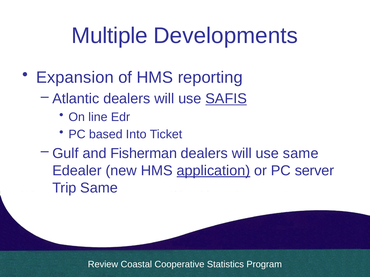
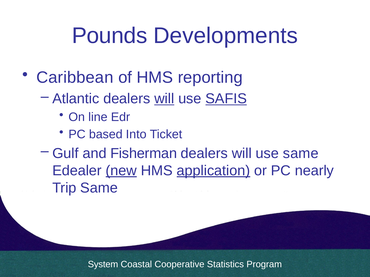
Multiple: Multiple -> Pounds
Expansion: Expansion -> Caribbean
will at (164, 99) underline: none -> present
new underline: none -> present
server: server -> nearly
Review: Review -> System
